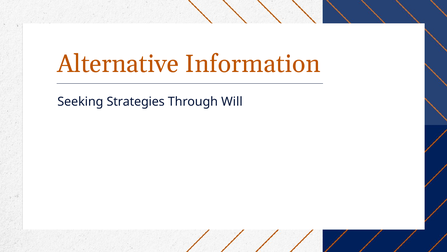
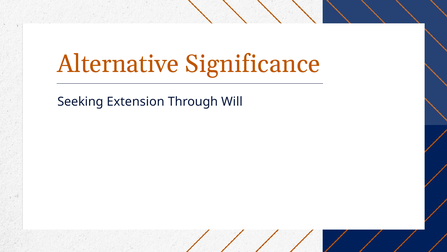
Information: Information -> Significance
Strategies: Strategies -> Extension
